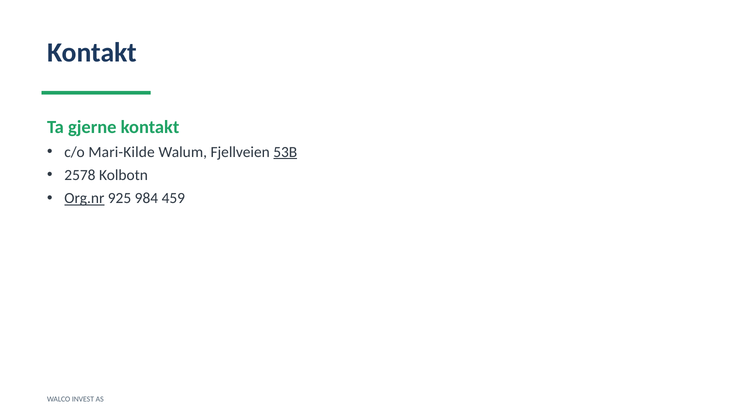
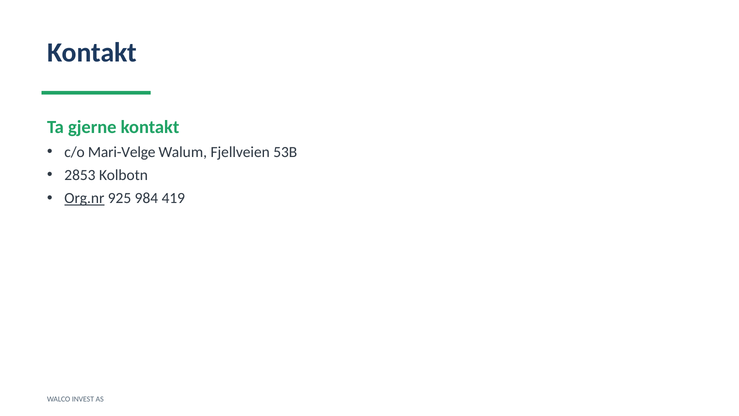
Mari-Kilde: Mari-Kilde -> Mari-Velge
53B underline: present -> none
2578: 2578 -> 2853
459: 459 -> 419
